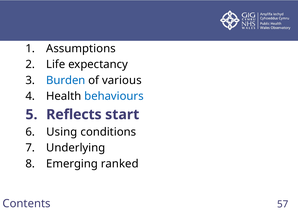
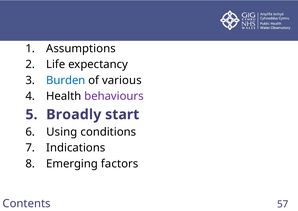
behaviours colour: blue -> purple
Reflects: Reflects -> Broadly
Underlying: Underlying -> Indications
ranked: ranked -> factors
